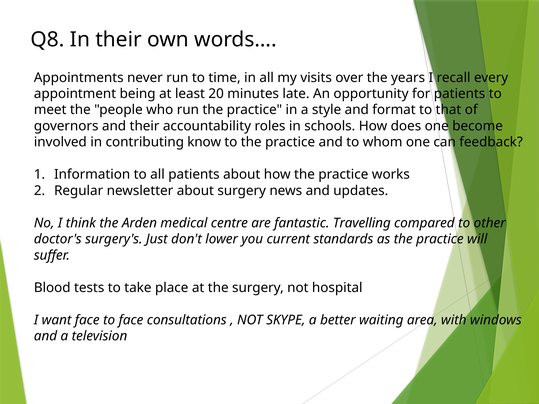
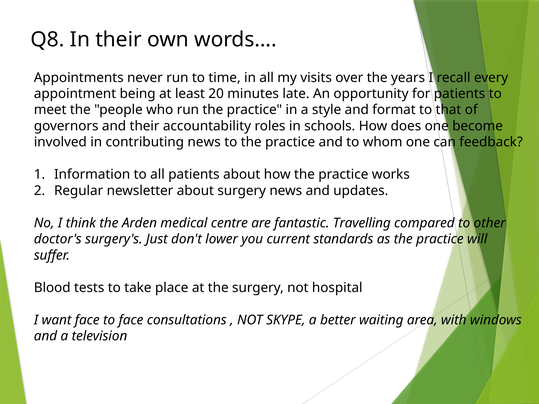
contributing know: know -> news
